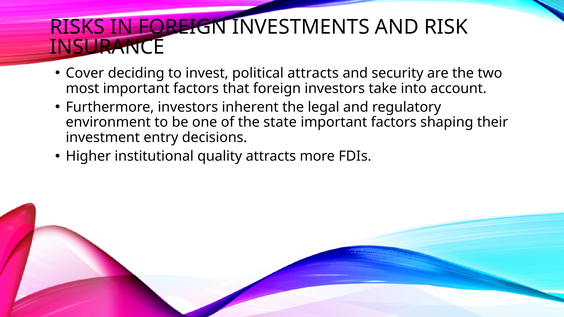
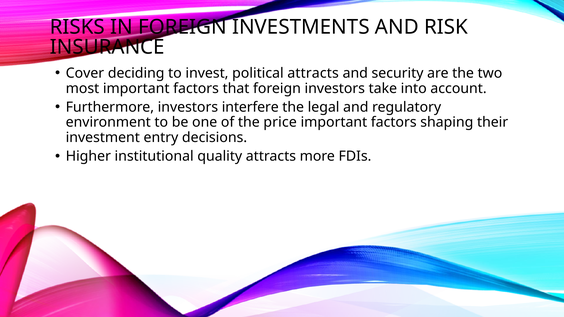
inherent: inherent -> interfere
state: state -> price
